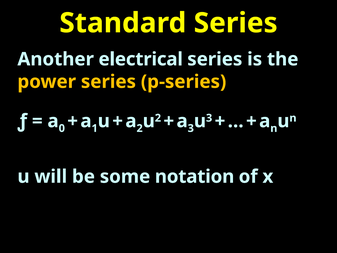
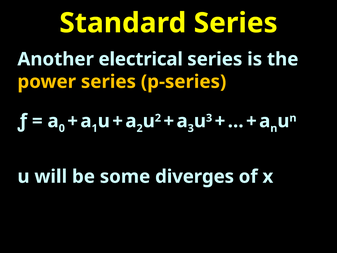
notation: notation -> diverges
